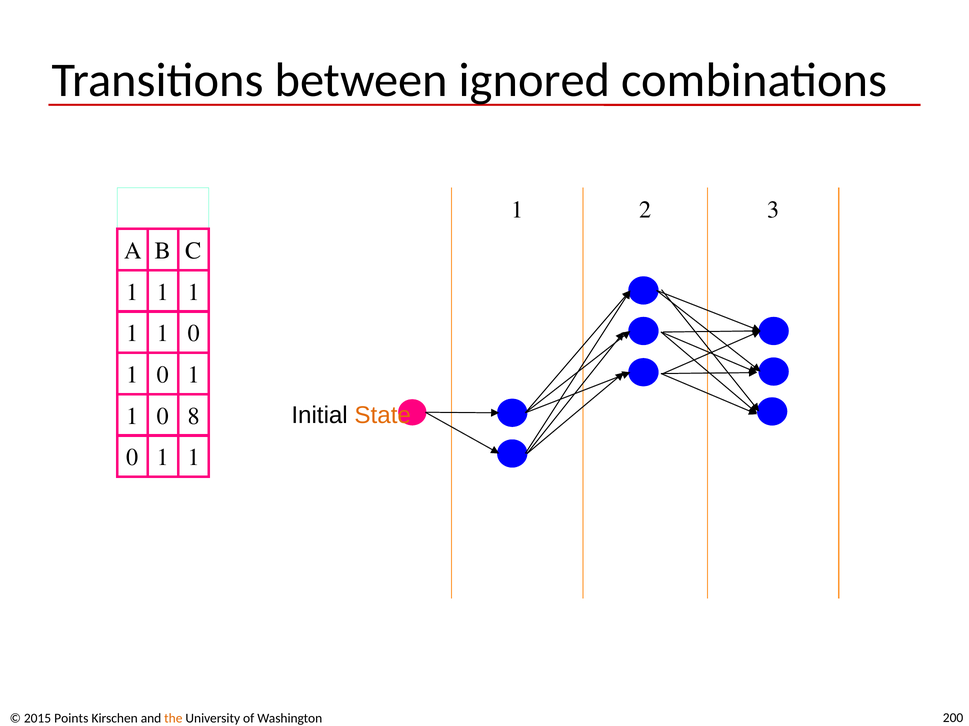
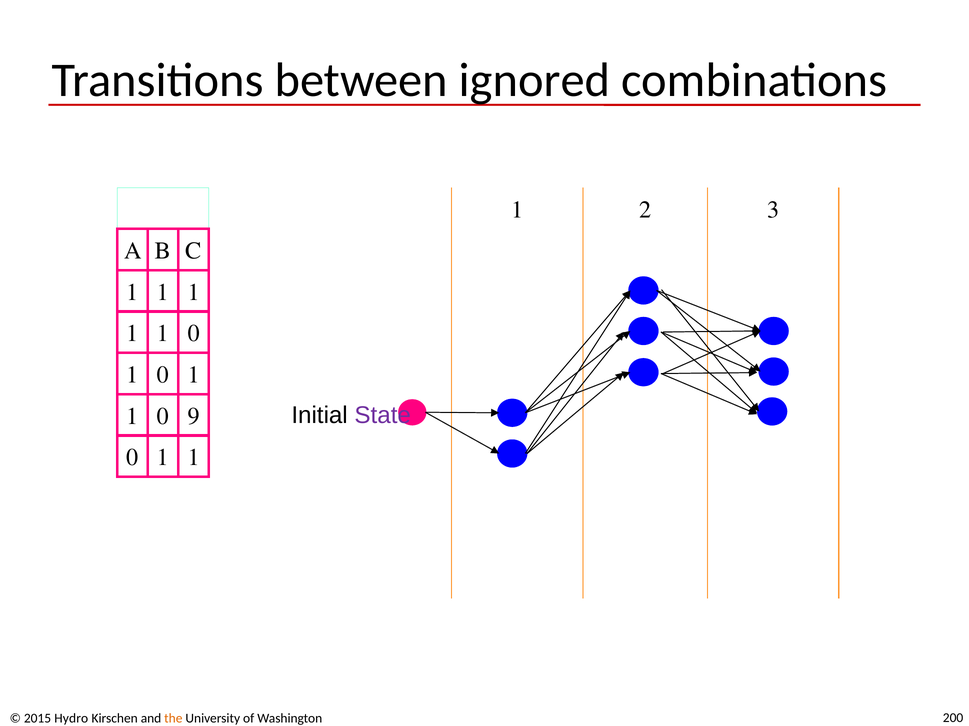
State colour: orange -> purple
8: 8 -> 9
Points: Points -> Hydro
